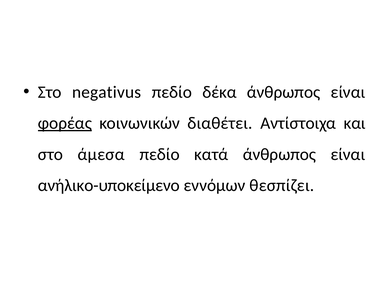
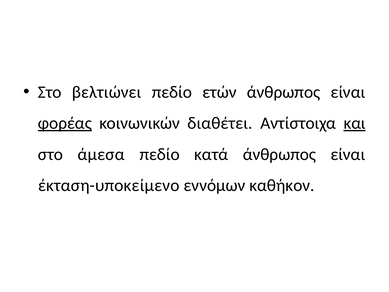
negativus: negativus -> βελτιώνει
δέκα: δέκα -> ετών
και underline: none -> present
ανήλικο-υποκείμενο: ανήλικο-υποκείμενο -> έκταση-υποκείμενο
θεσπίζει: θεσπίζει -> καθήκον
